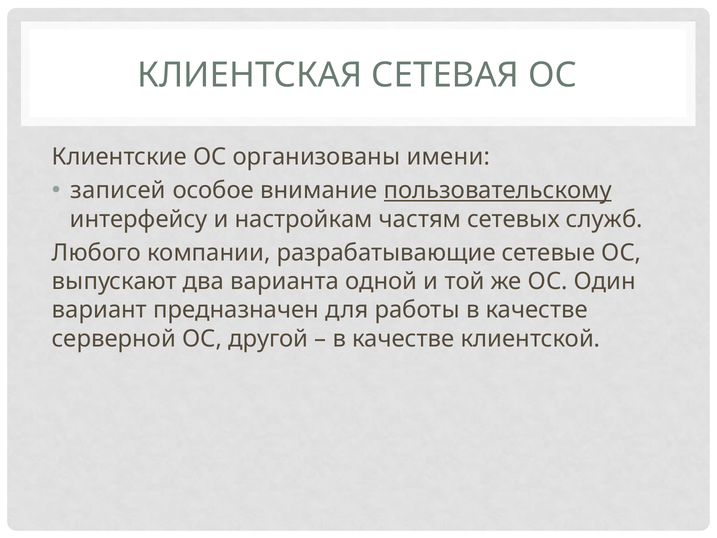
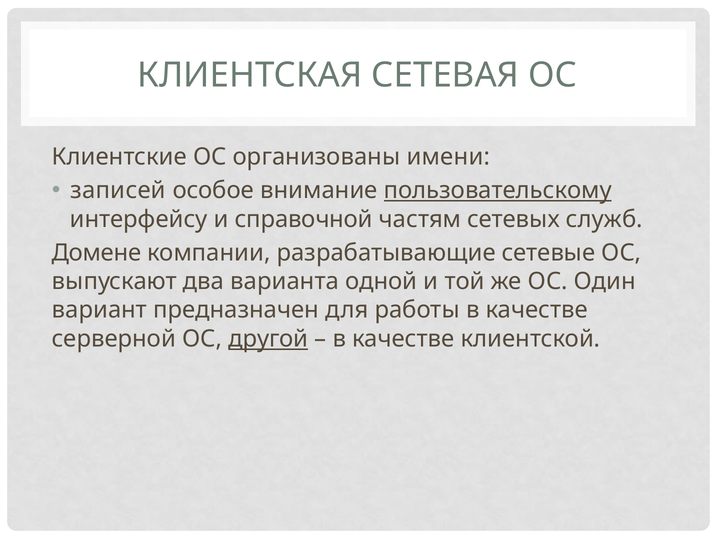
настройкам: настройкам -> справочной
Любого: Любого -> Домене
другой underline: none -> present
